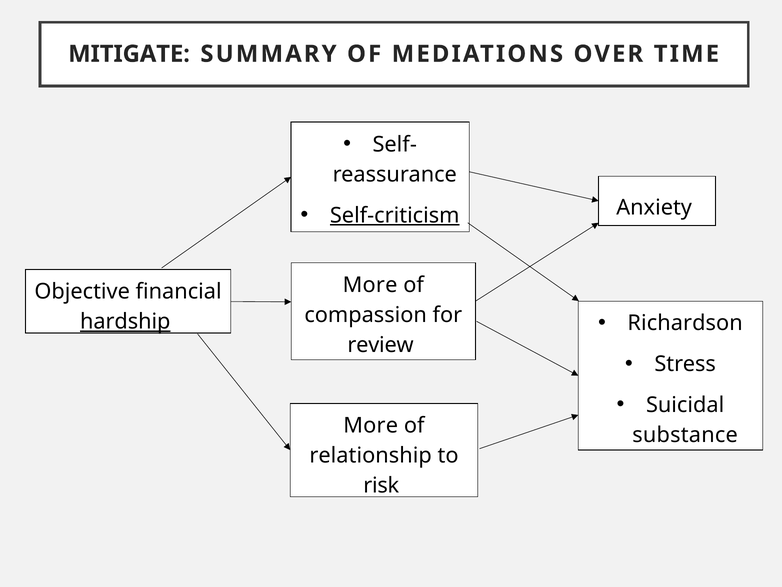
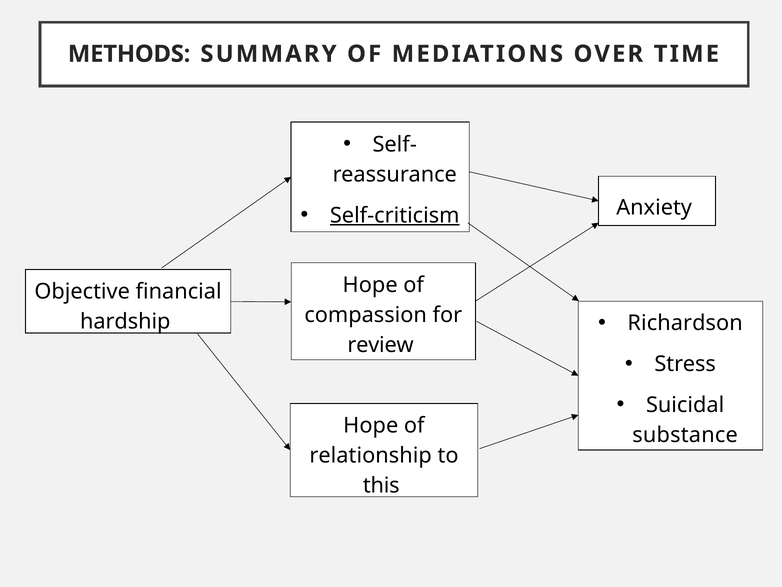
MITIGATE: MITIGATE -> METHODS
More at (370, 285): More -> Hope
hardship underline: present -> none
More at (371, 425): More -> Hope
risk: risk -> this
